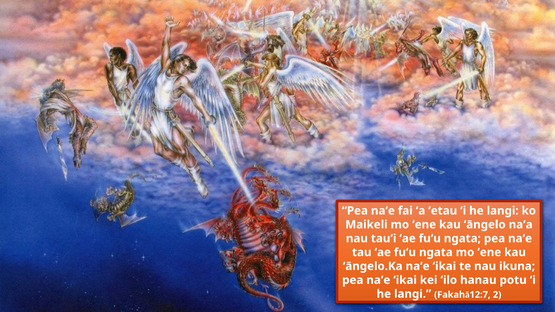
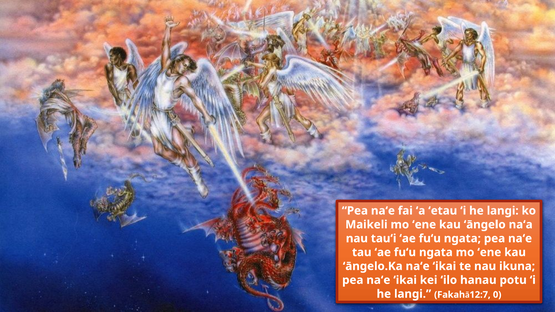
2: 2 -> 0
